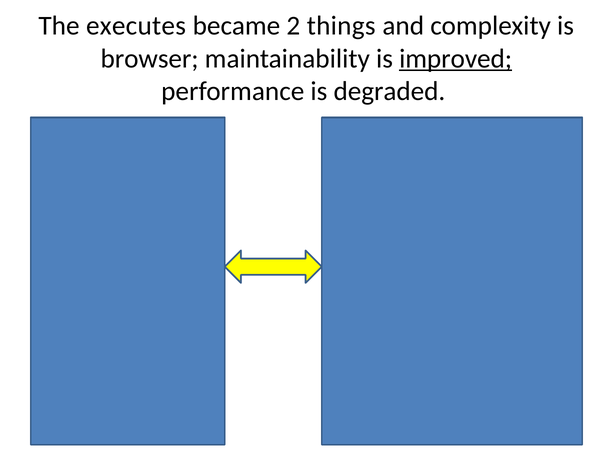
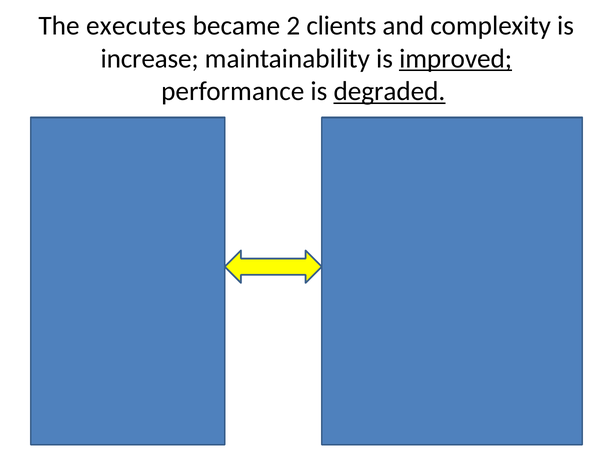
things: things -> clients
browser: browser -> increase
degraded underline: none -> present
